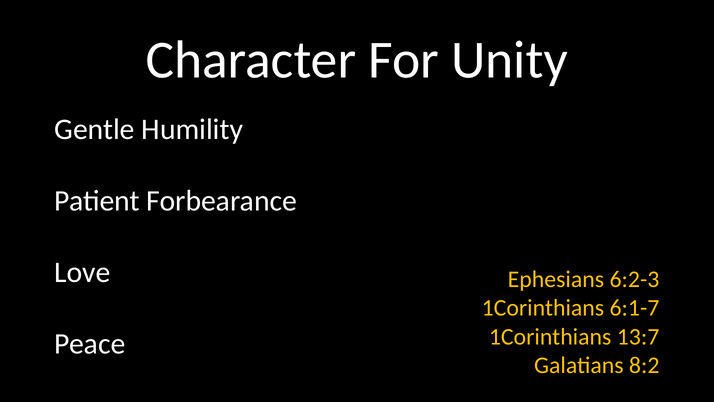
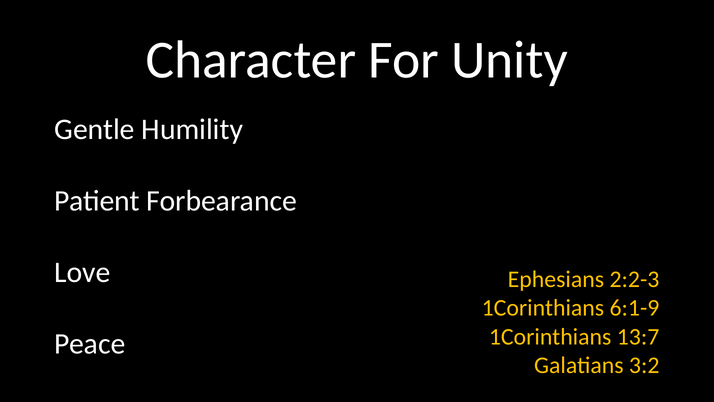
6:2-3: 6:2-3 -> 2:2-3
6:1-7: 6:1-7 -> 6:1-9
8:2: 8:2 -> 3:2
